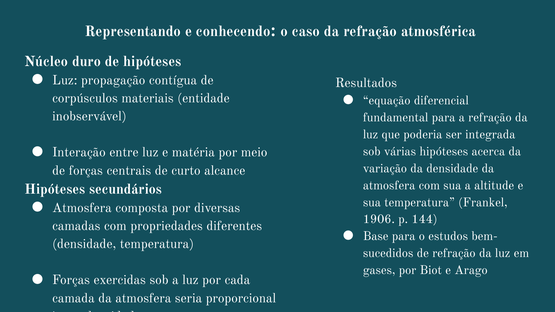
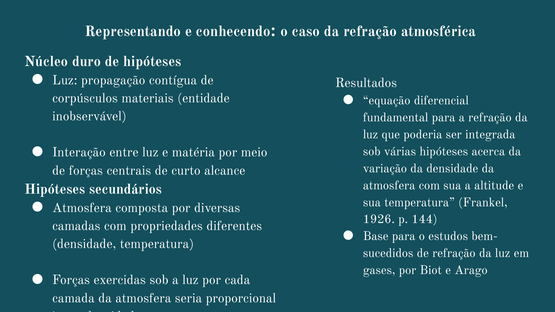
1906: 1906 -> 1926
